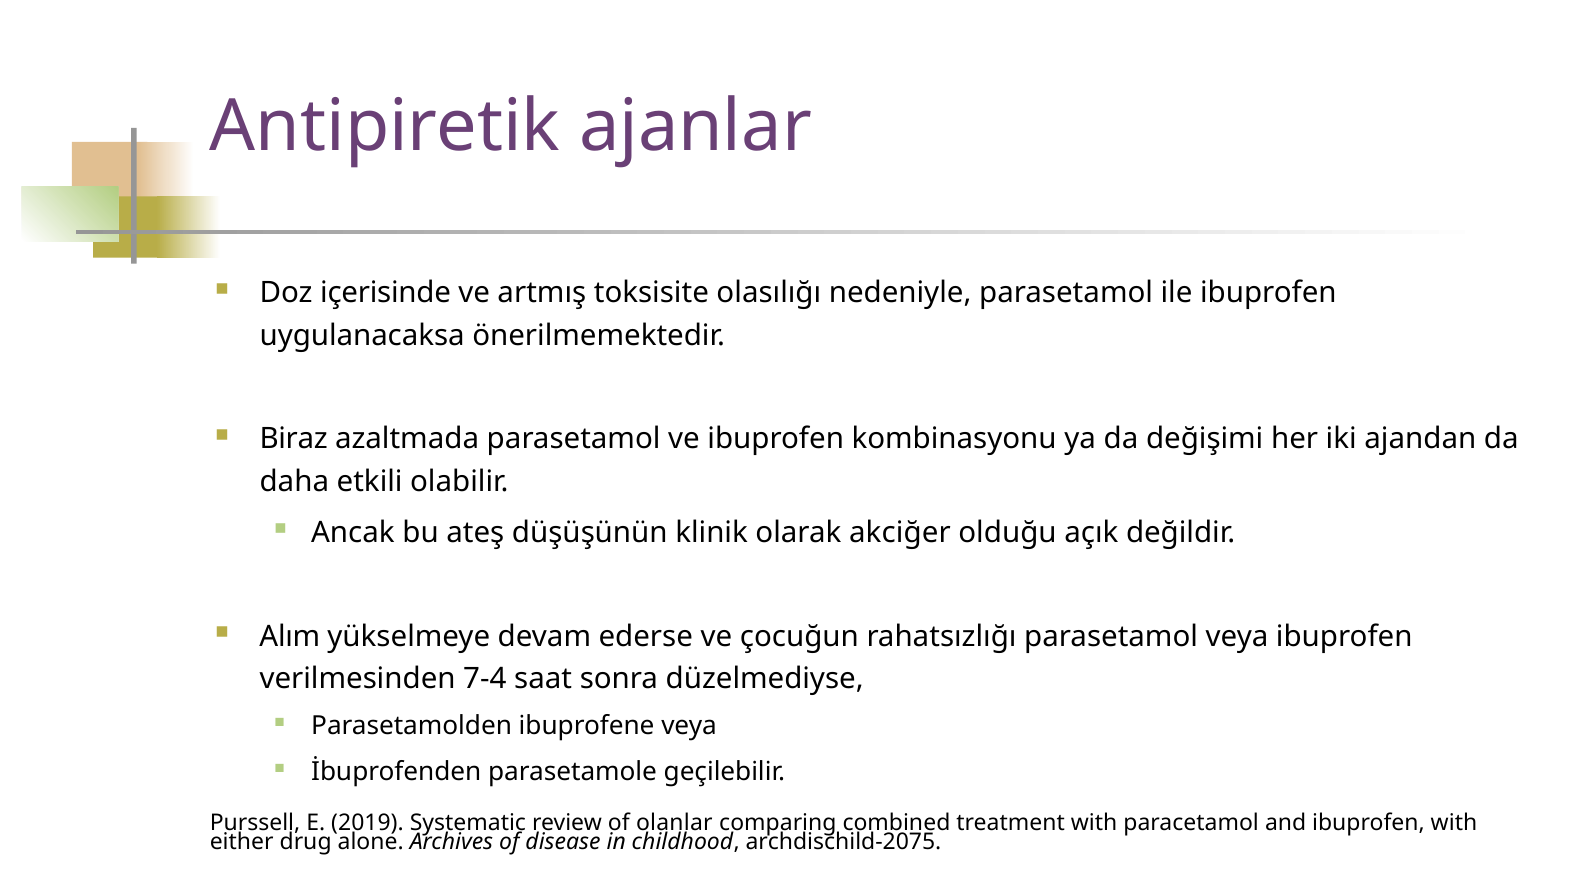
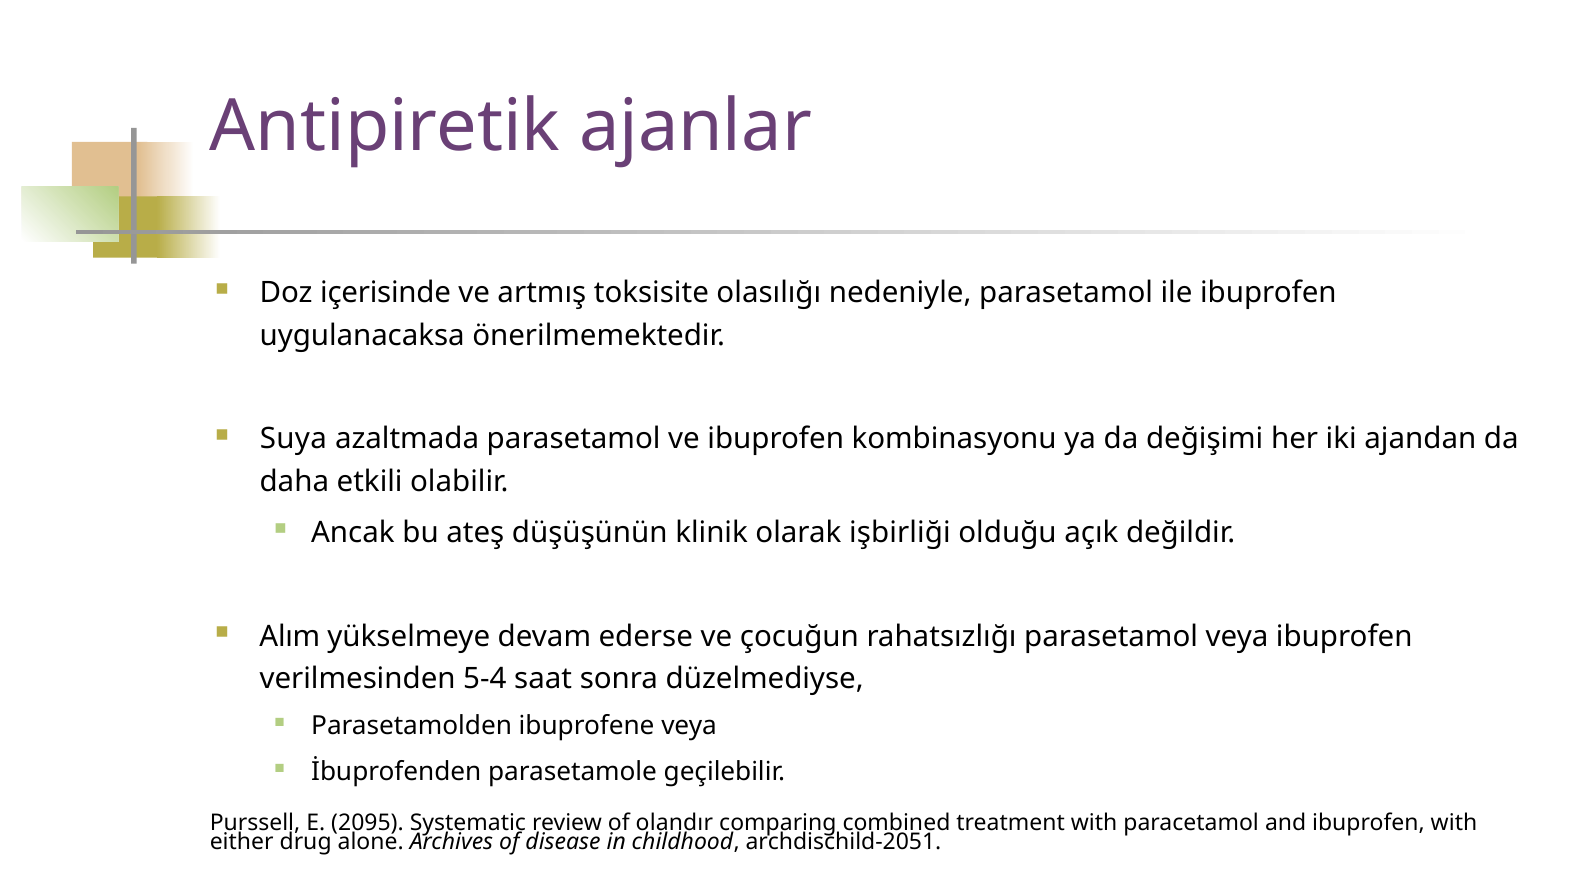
Biraz: Biraz -> Suya
akciğer: akciğer -> işbirliği
7-4: 7-4 -> 5-4
2019: 2019 -> 2095
olanlar: olanlar -> olandır
archdischild-2075: archdischild-2075 -> archdischild-2051
